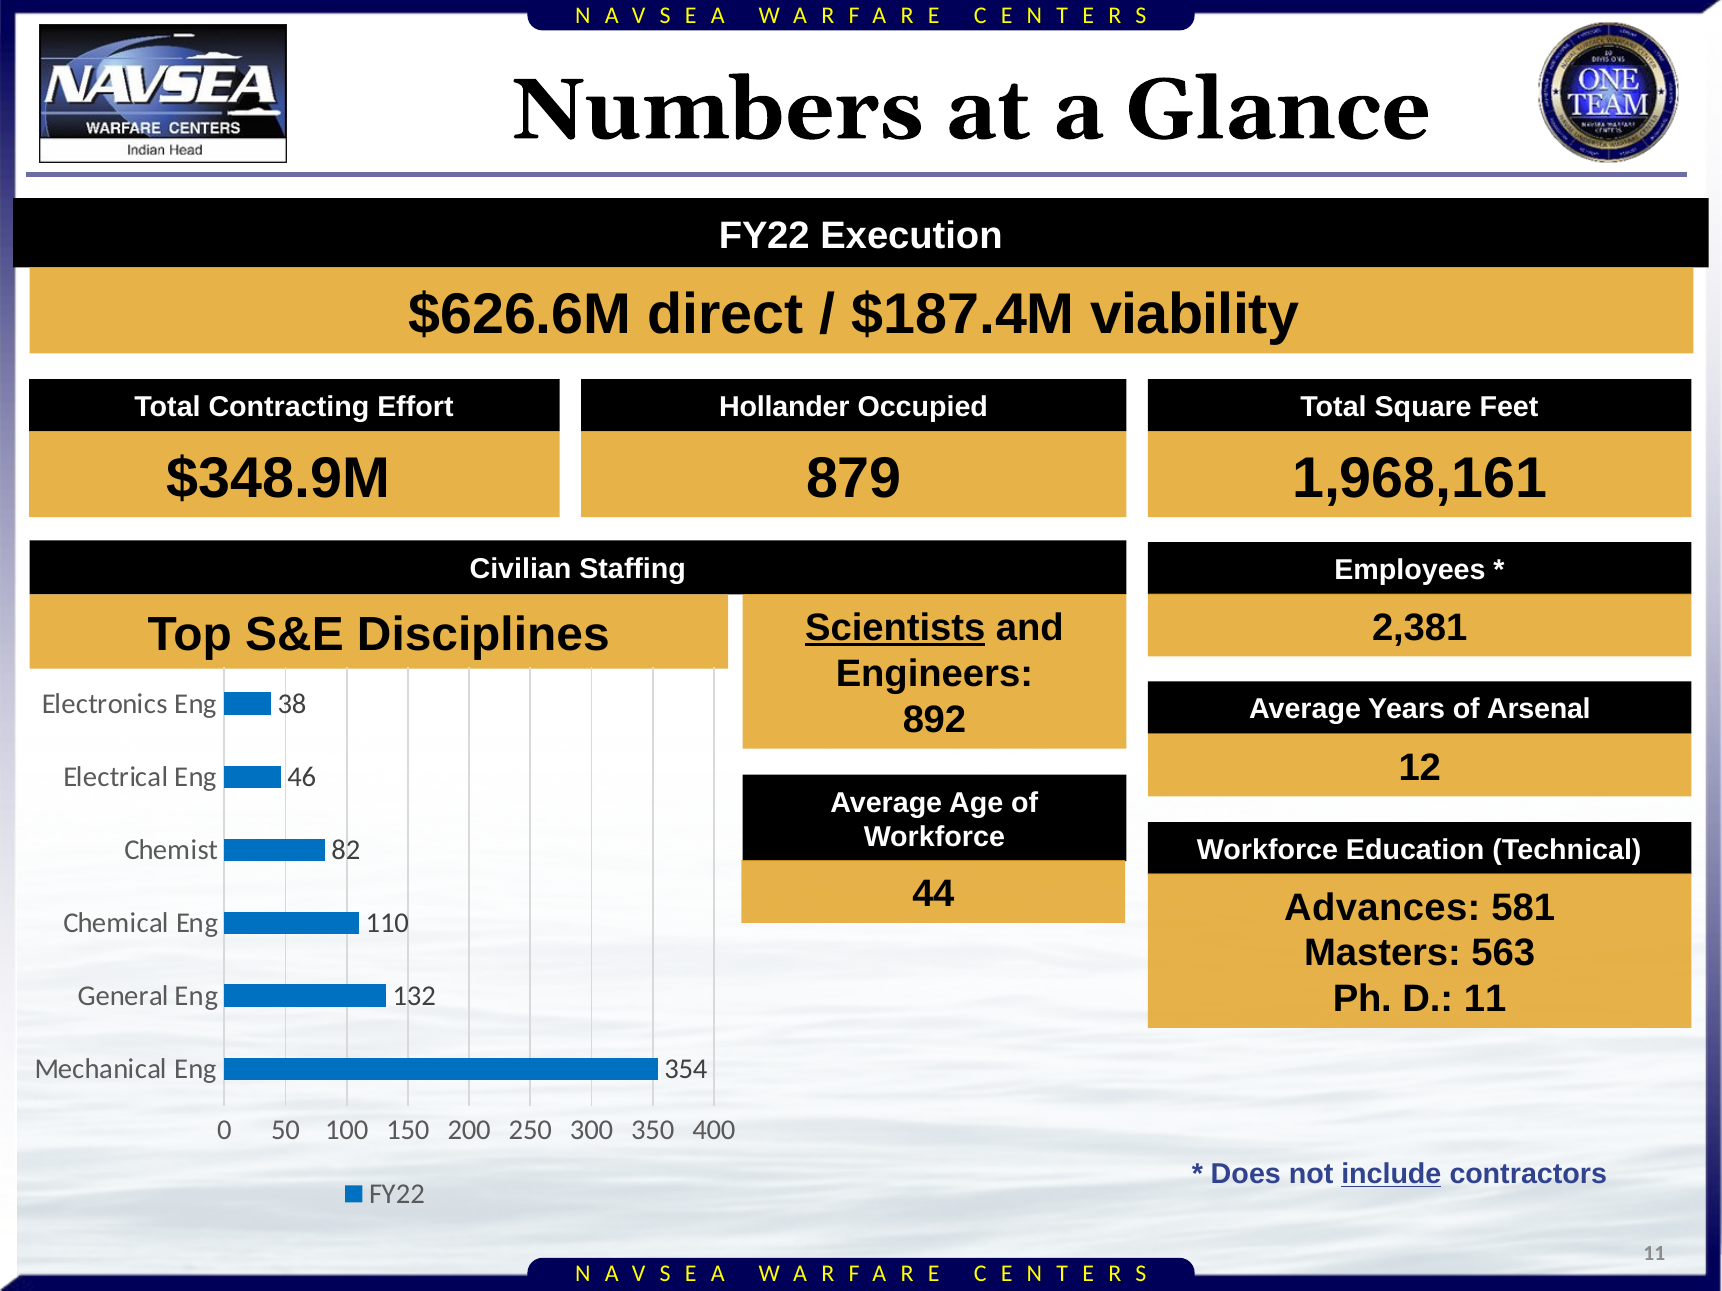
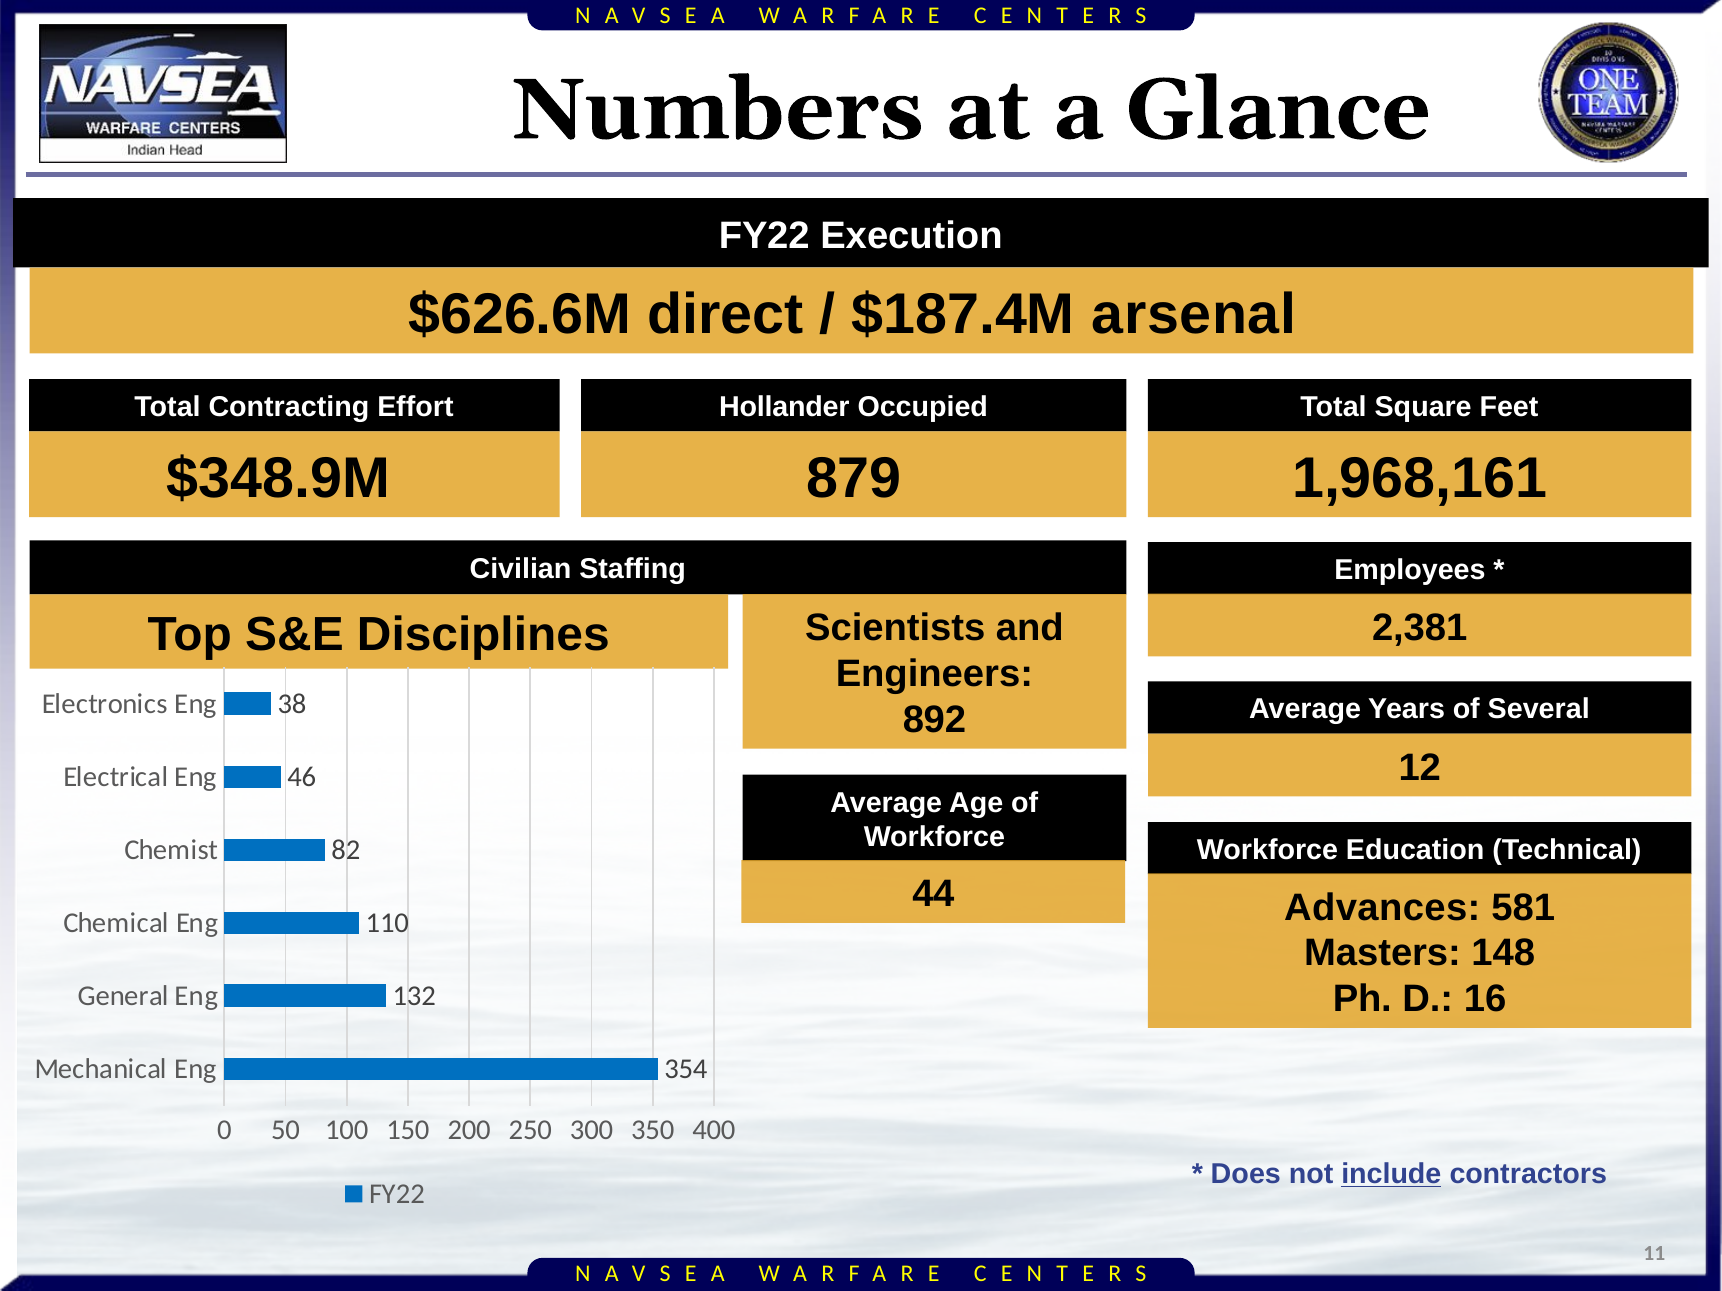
viability: viability -> arsenal
Scientists underline: present -> none
Arsenal: Arsenal -> Several
563: 563 -> 148
D 11: 11 -> 16
